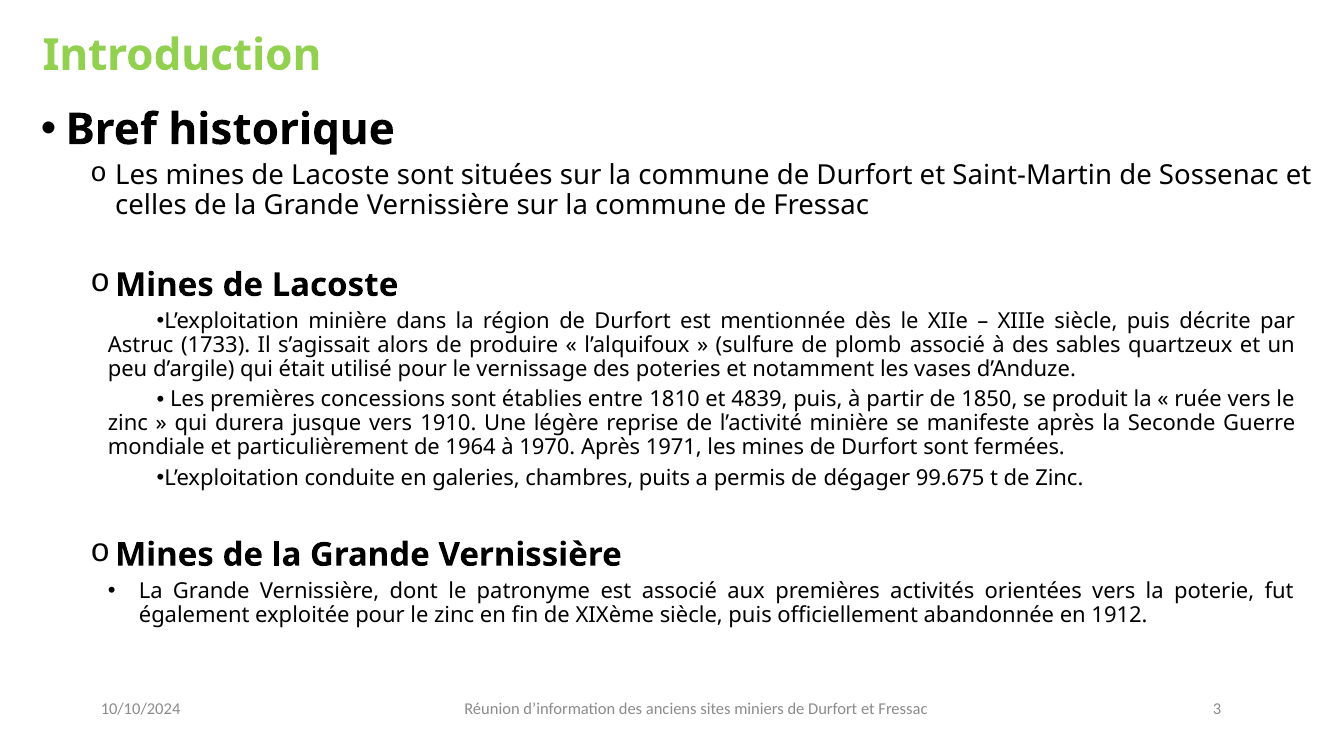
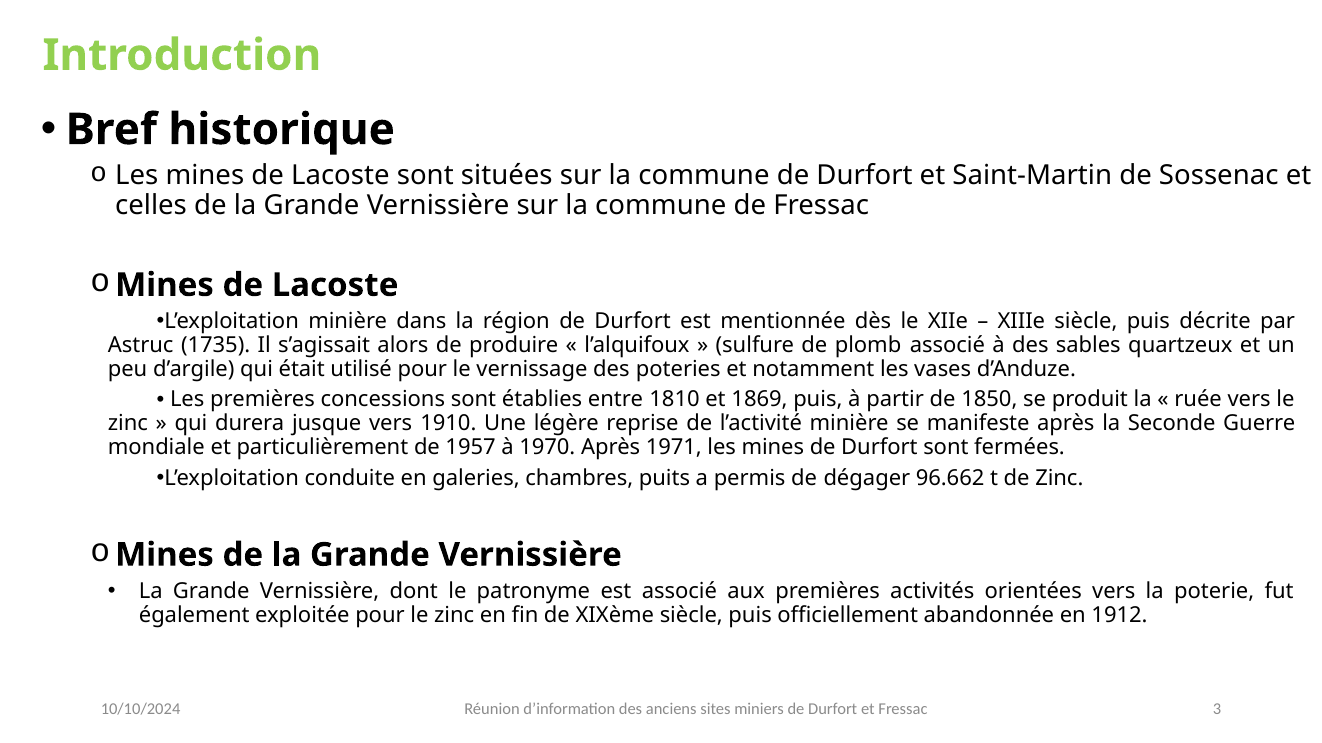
1733: 1733 -> 1735
4839: 4839 -> 1869
1964: 1964 -> 1957
99.675: 99.675 -> 96.662
